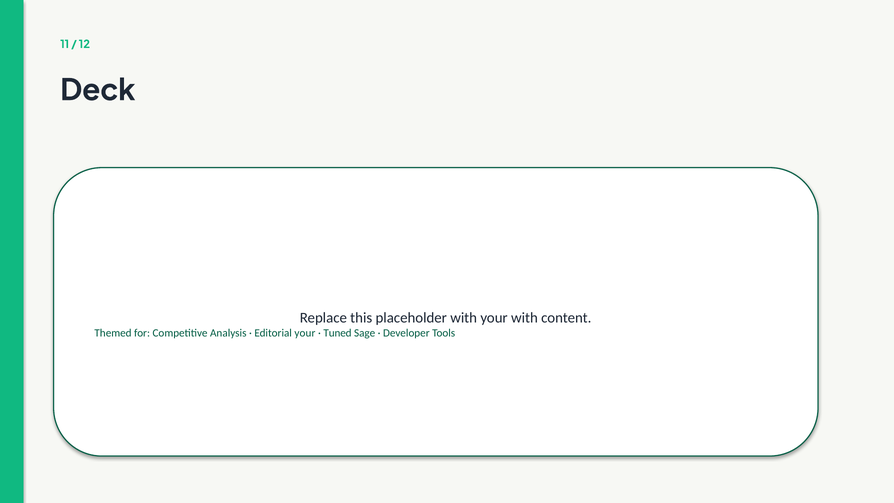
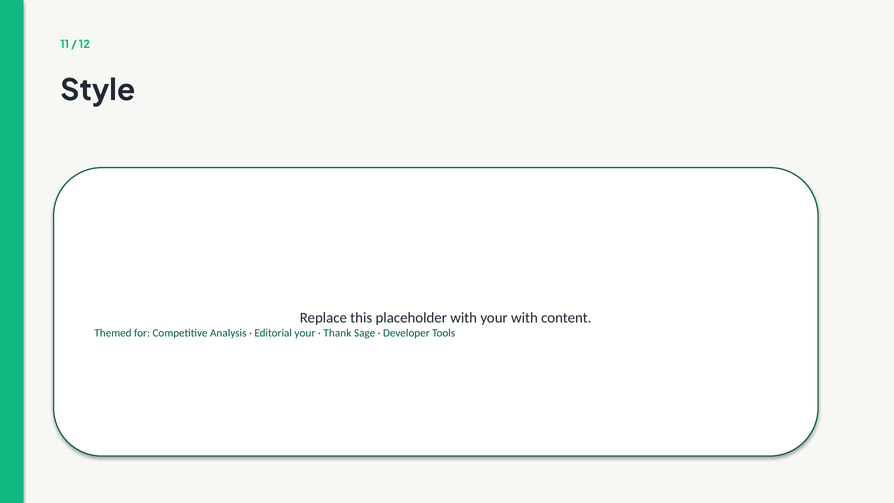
Deck: Deck -> Style
Tuned: Tuned -> Thank
